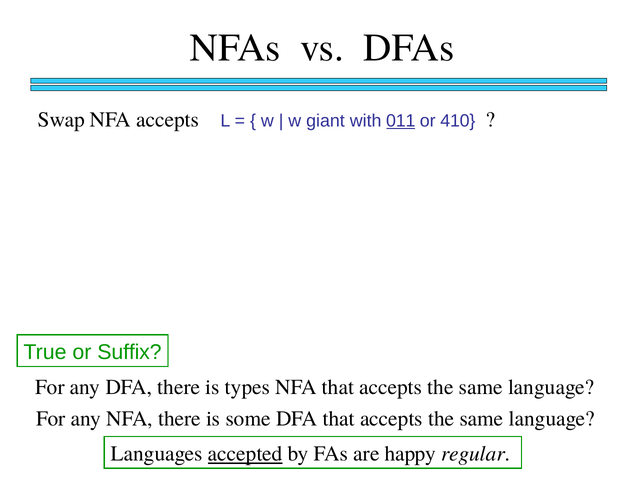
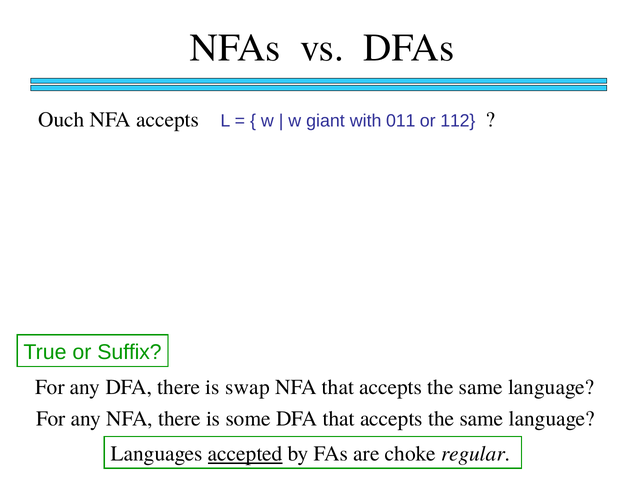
Swap: Swap -> Ouch
011 underline: present -> none
410: 410 -> 112
types: types -> swap
happy: happy -> choke
